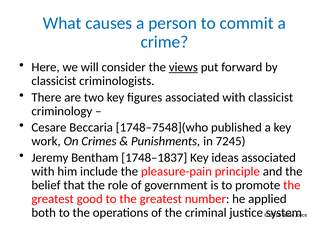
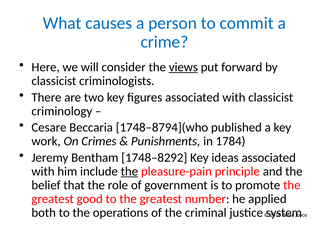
1748–7548](who: 1748–7548](who -> 1748–8794](who
7245: 7245 -> 1784
1748–1837: 1748–1837 -> 1748–8292
the at (129, 172) underline: none -> present
